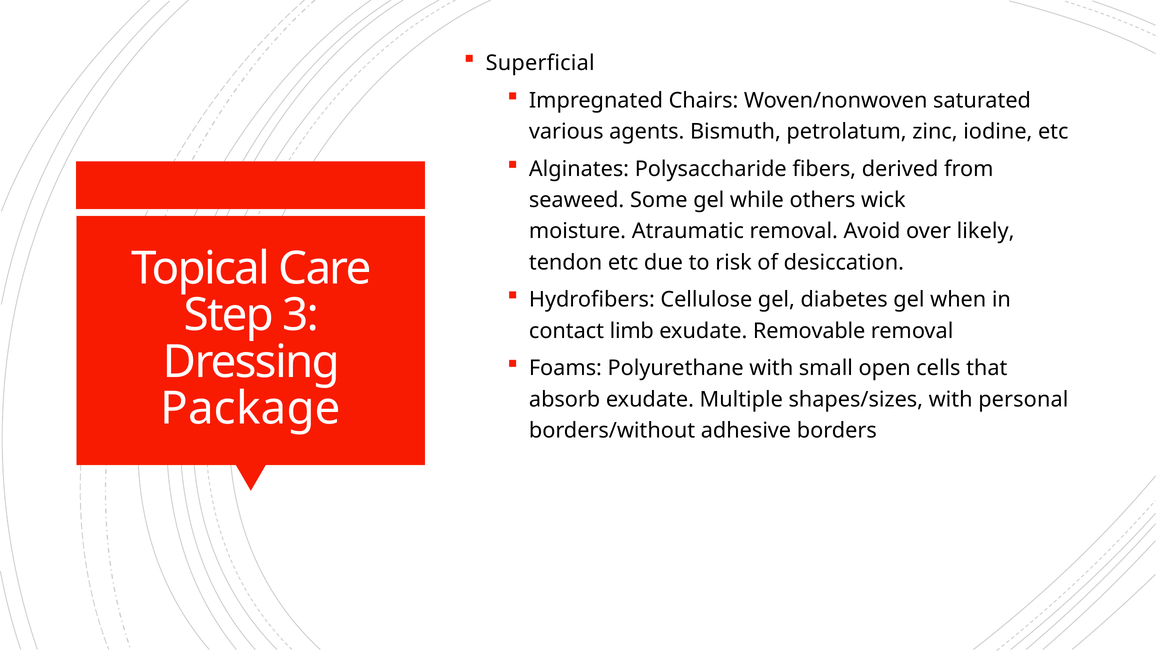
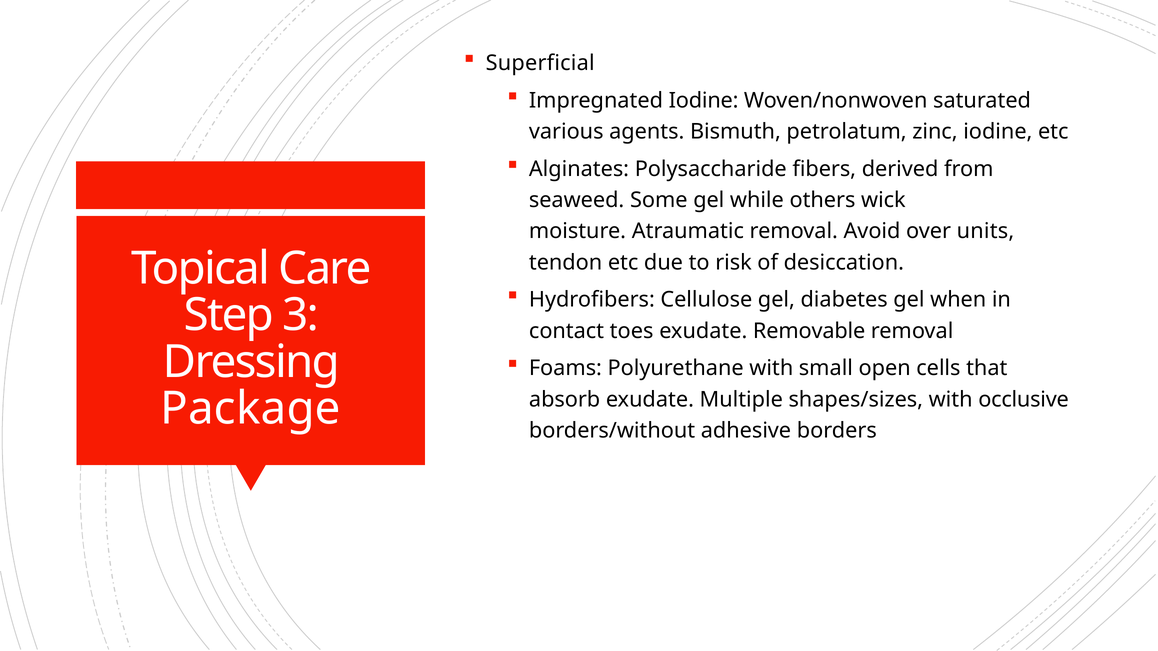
Impregnated Chairs: Chairs -> Iodine
likely: likely -> units
limb: limb -> toes
personal: personal -> occlusive
